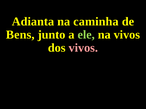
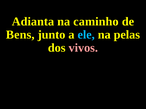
caminha: caminha -> caminho
ele colour: light green -> light blue
na vivos: vivos -> pelas
